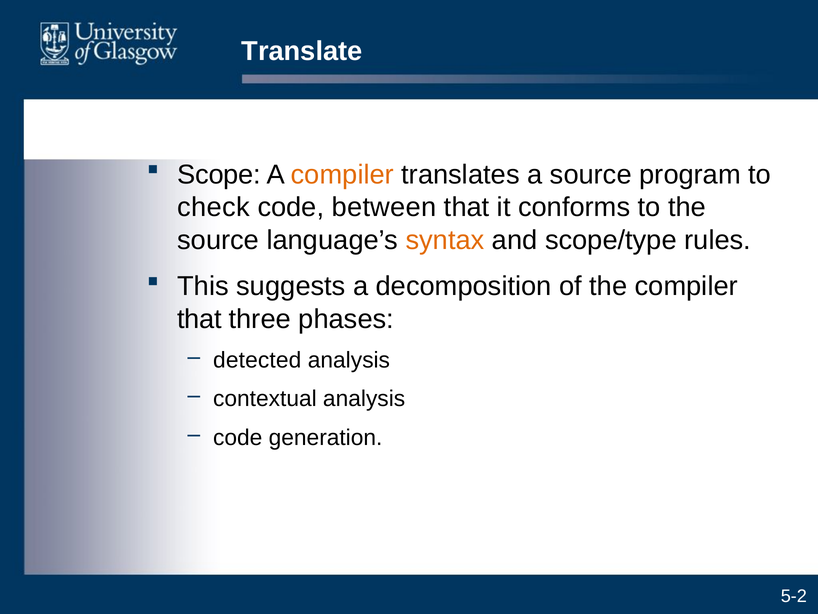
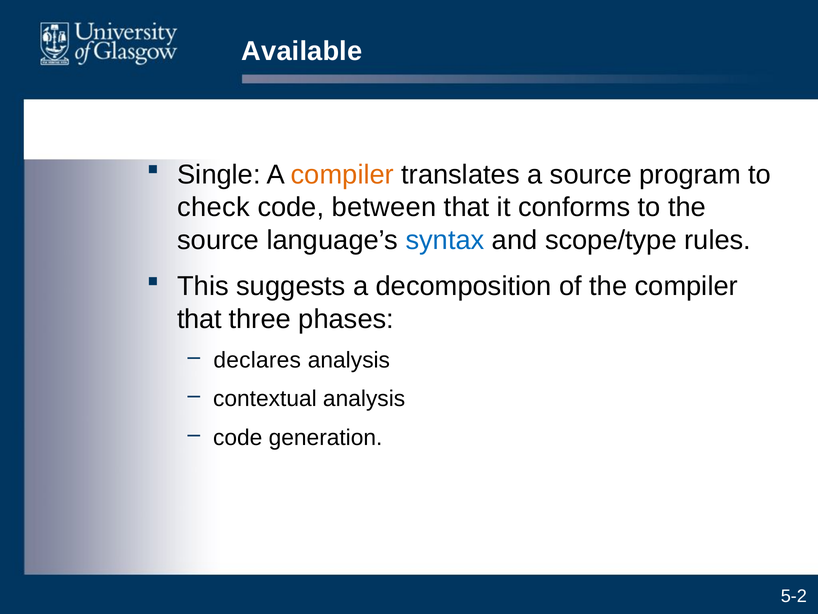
Translate: Translate -> Available
Scope: Scope -> Single
syntax colour: orange -> blue
detected: detected -> declares
